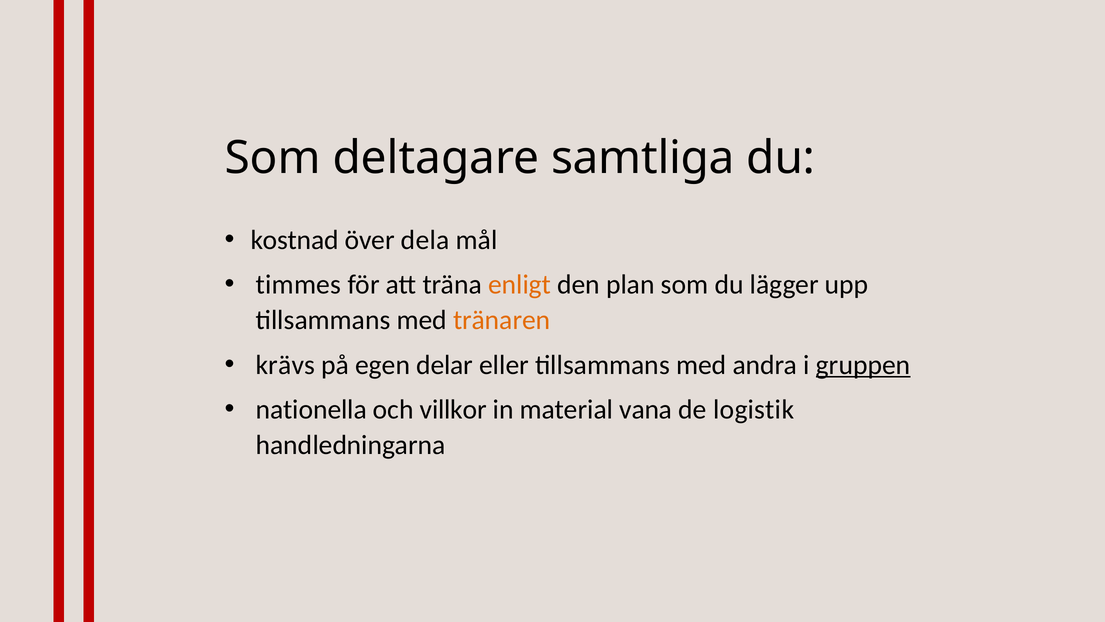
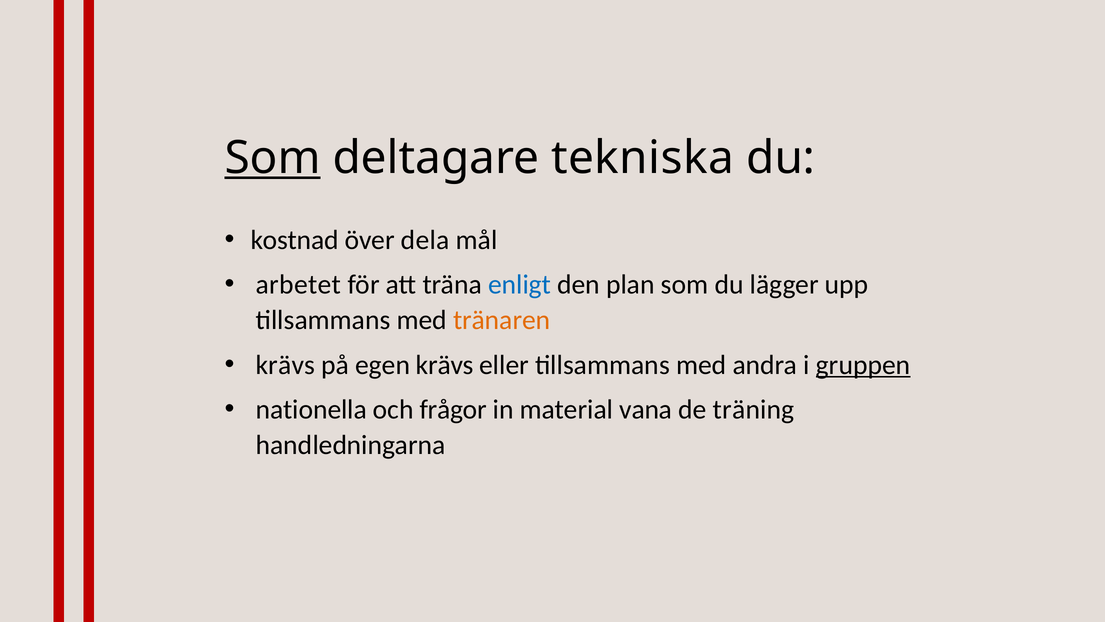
Som at (273, 158) underline: none -> present
samtliga: samtliga -> tekniska
timmes: timmes -> arbetet
enligt colour: orange -> blue
egen delar: delar -> krävs
villkor: villkor -> frågor
logistik: logistik -> träning
